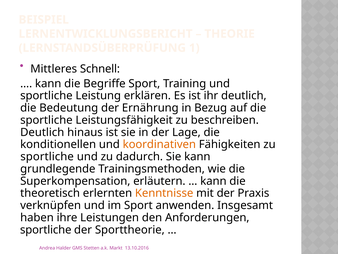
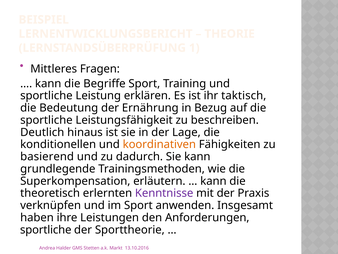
Schnell: Schnell -> Fragen
ihr deutlich: deutlich -> taktisch
sportliche at (47, 156): sportliche -> basierend
Kenntnisse colour: orange -> purple
